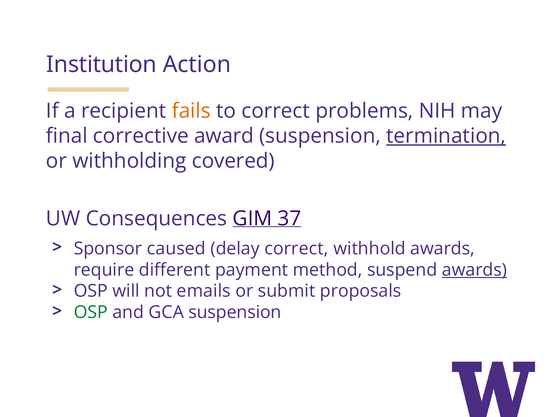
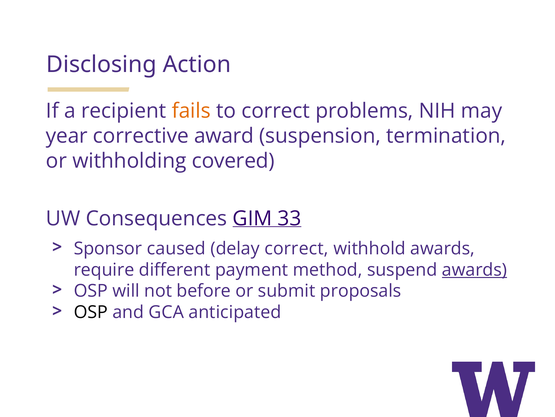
Institution: Institution -> Disclosing
final: final -> year
termination underline: present -> none
37: 37 -> 33
emails: emails -> before
OSP at (91, 312) colour: green -> black
GCA suspension: suspension -> anticipated
